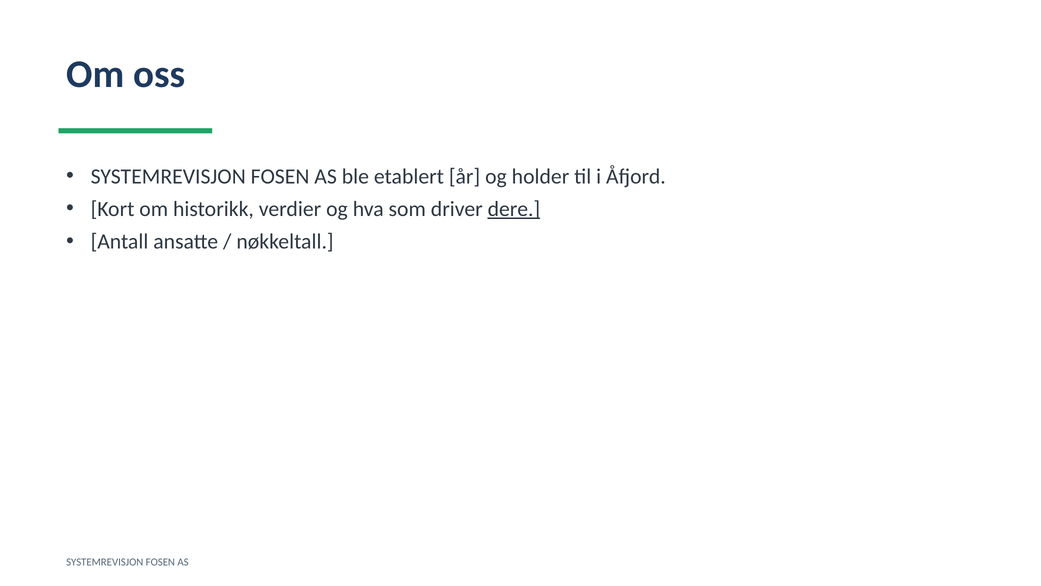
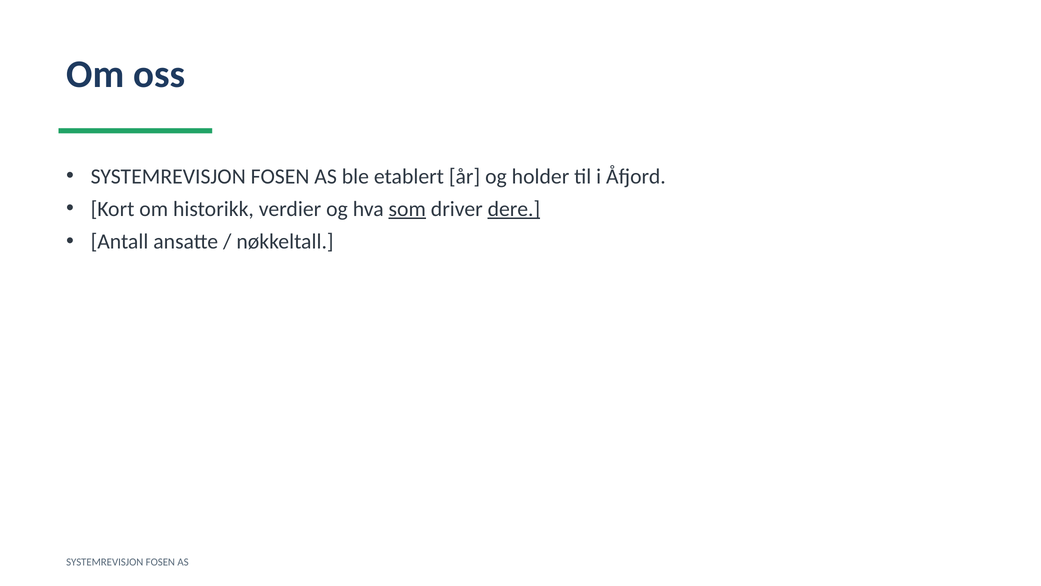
som underline: none -> present
